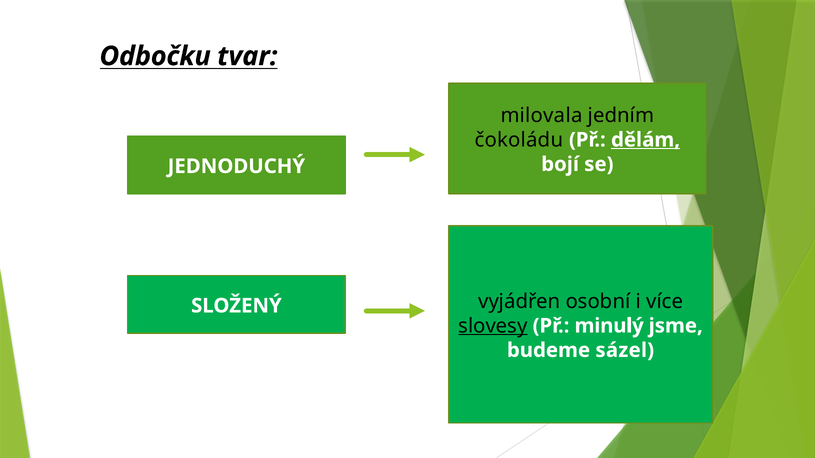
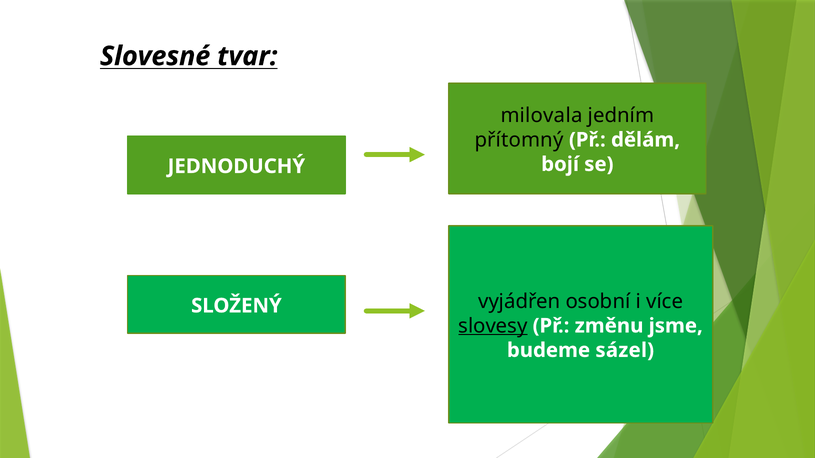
Odbočku: Odbočku -> Slovesné
čokoládu: čokoládu -> přítomný
dělám underline: present -> none
minulý: minulý -> změnu
